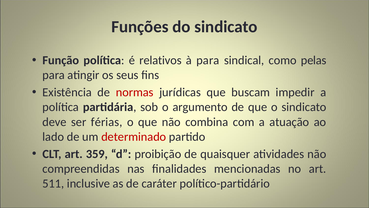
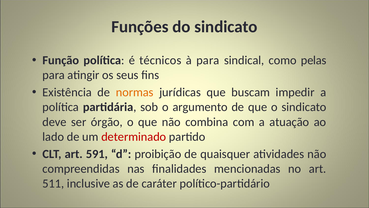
relativos: relativos -> técnicos
normas colour: red -> orange
férias: férias -> órgão
359: 359 -> 591
